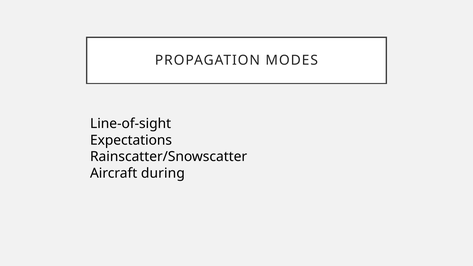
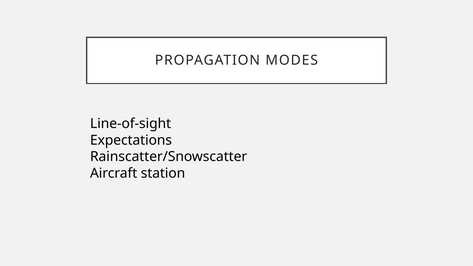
during: during -> station
